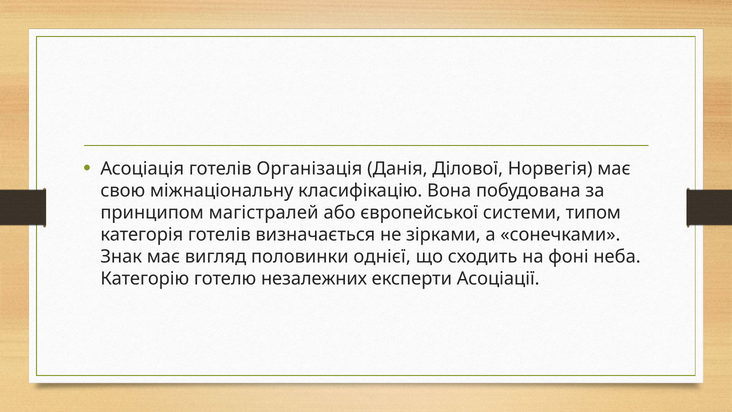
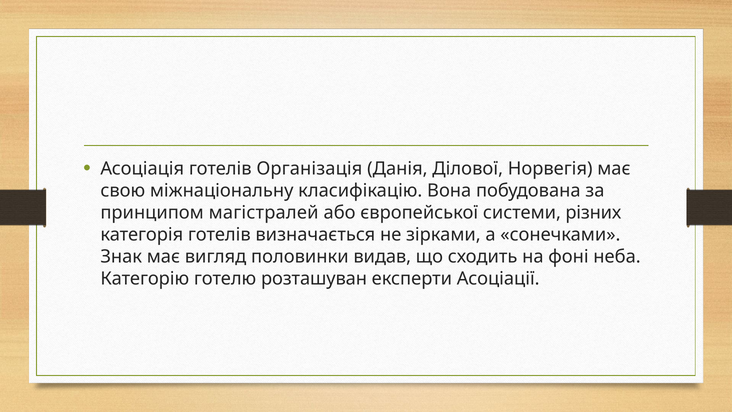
типом: типом -> різних
однієї: однієї -> видав
незалежних: незалежних -> розташуван
